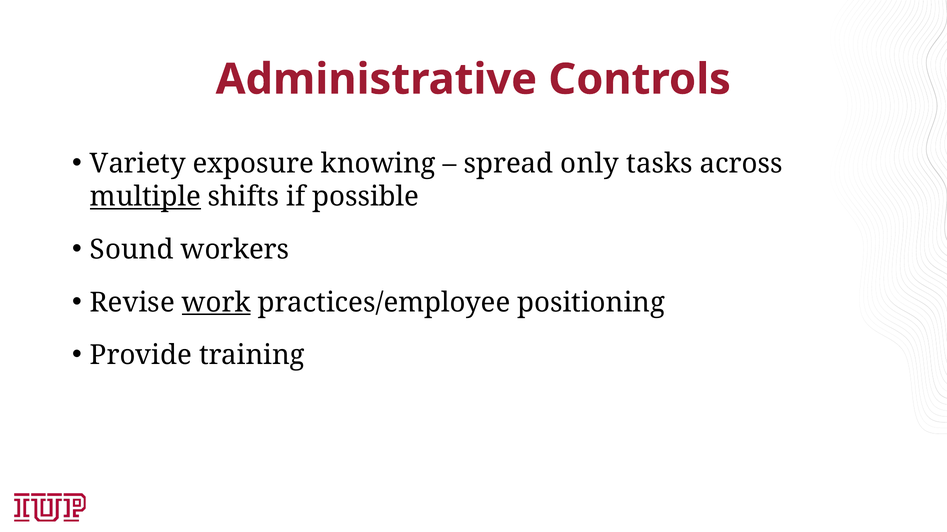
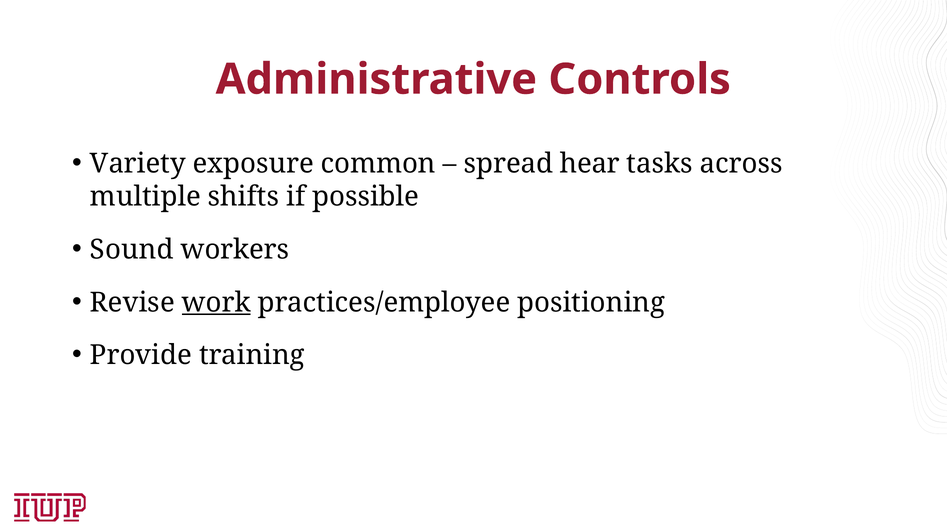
knowing: knowing -> common
only: only -> hear
multiple underline: present -> none
